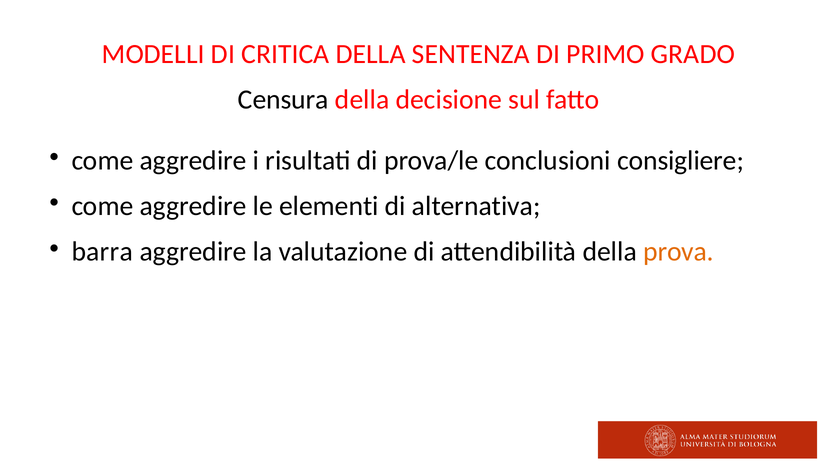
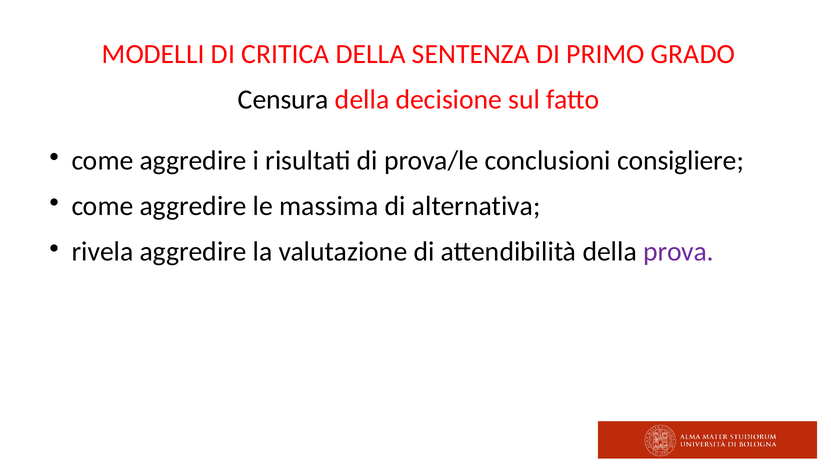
elementi: elementi -> massima
barra: barra -> rivela
prova colour: orange -> purple
